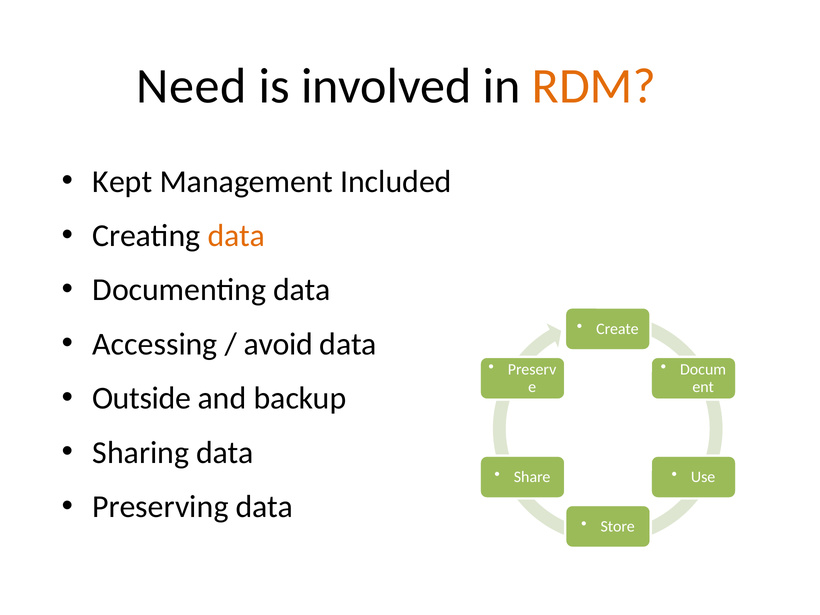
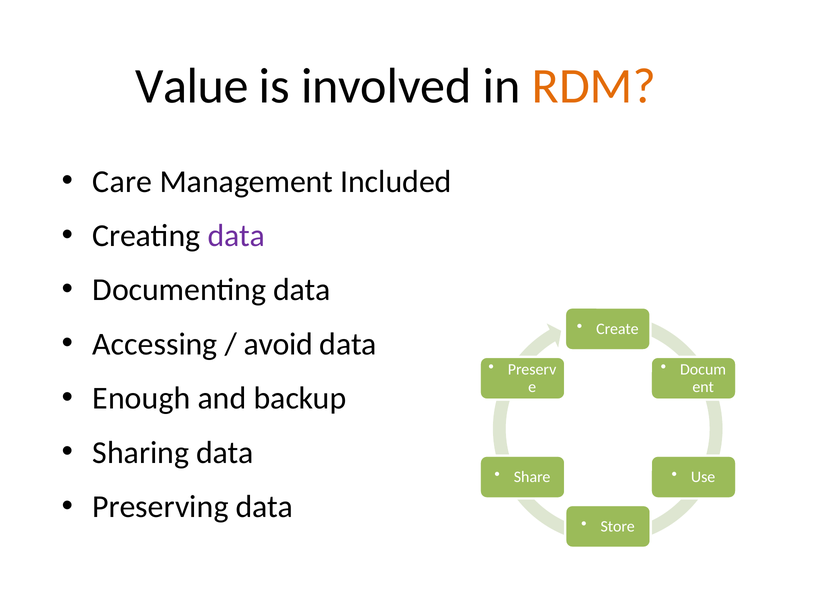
Need: Need -> Value
Kept: Kept -> Care
data at (236, 236) colour: orange -> purple
Outside: Outside -> Enough
